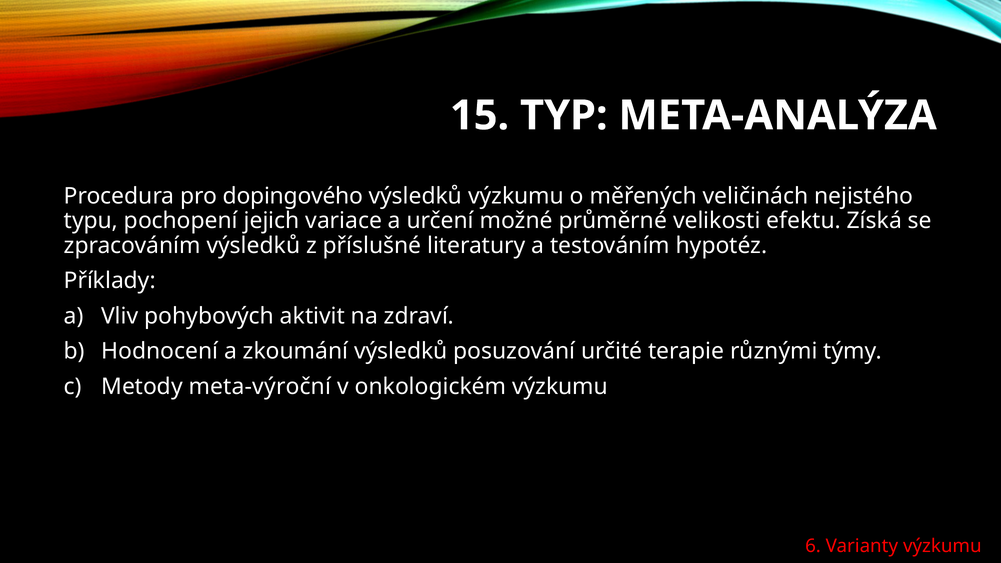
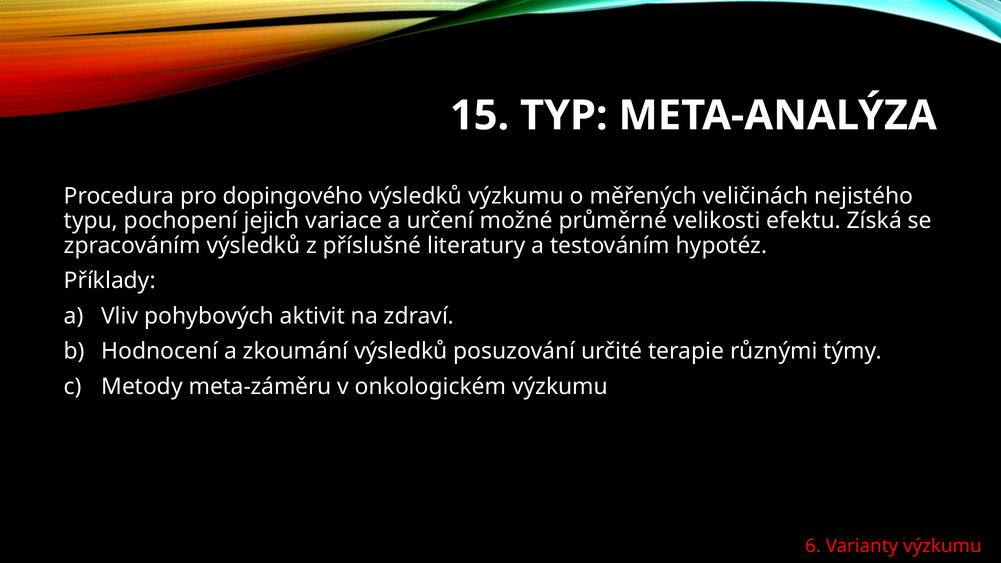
meta-výroční: meta-výroční -> meta-záměru
